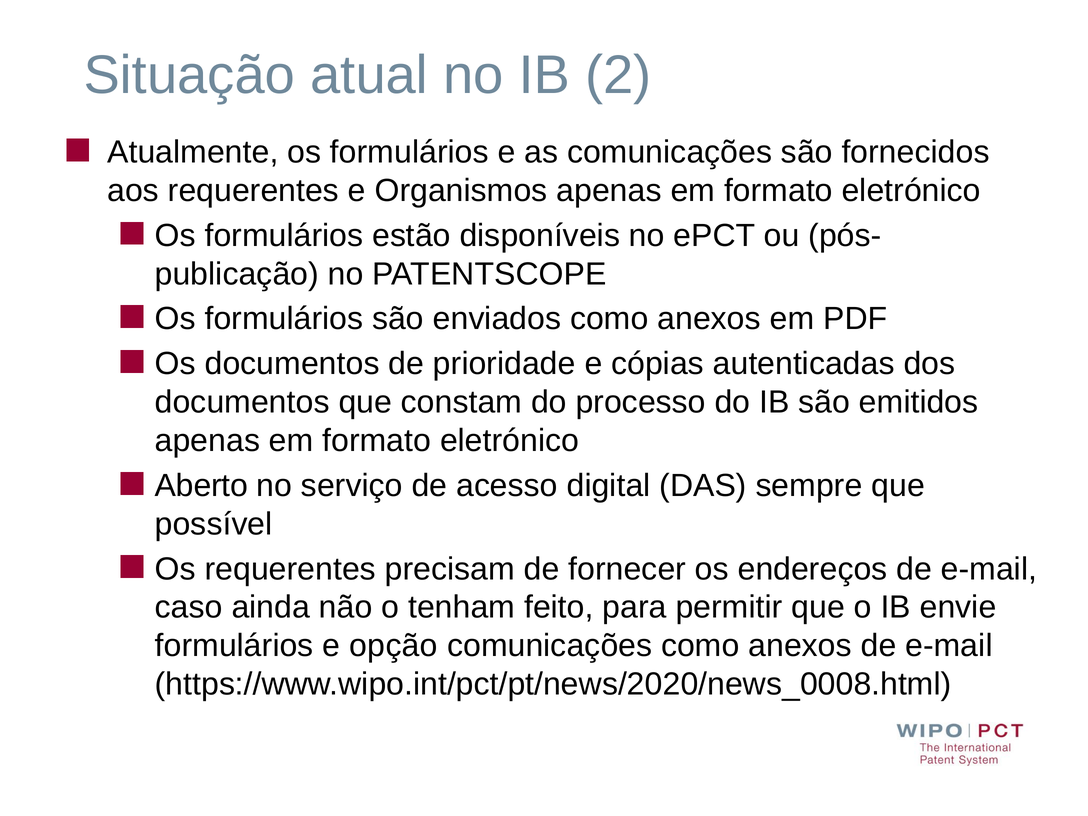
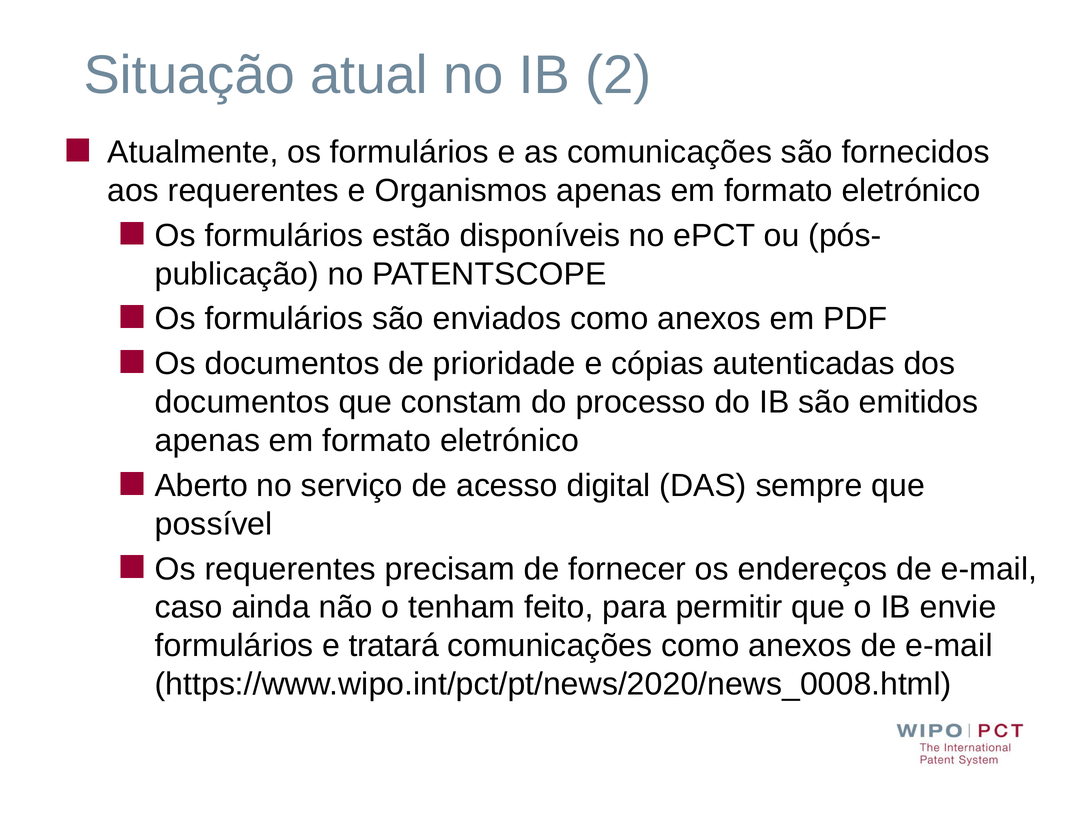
opção: opção -> tratará
